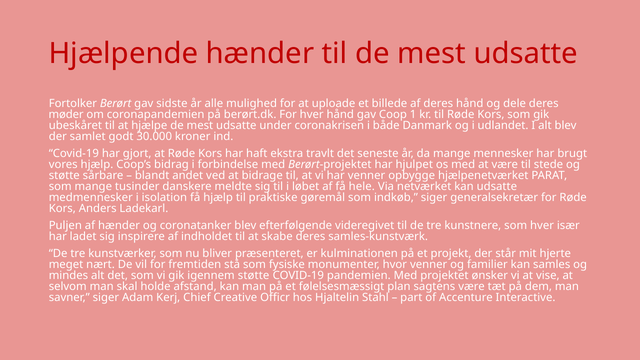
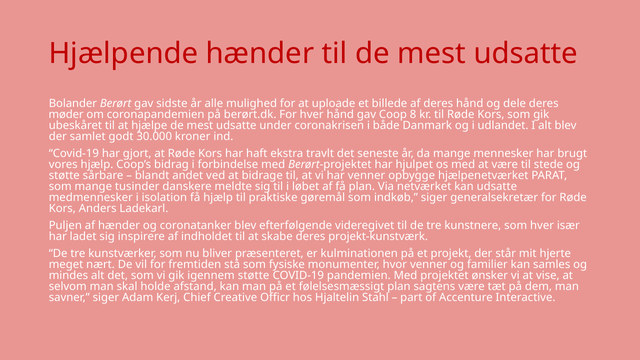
Fortolker: Fortolker -> Bolander
1: 1 -> 8
få hele: hele -> plan
samles-kunstværk: samles-kunstværk -> projekt-kunstværk
